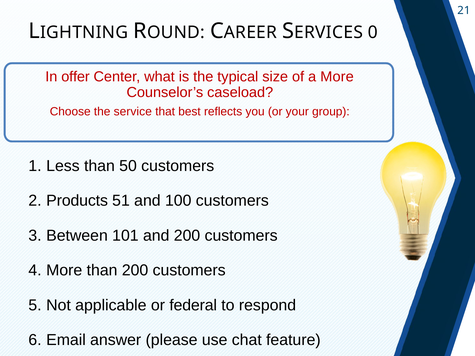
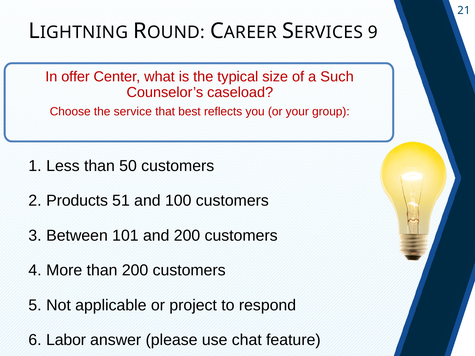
0: 0 -> 9
a More: More -> Such
federal: federal -> project
Email: Email -> Labor
